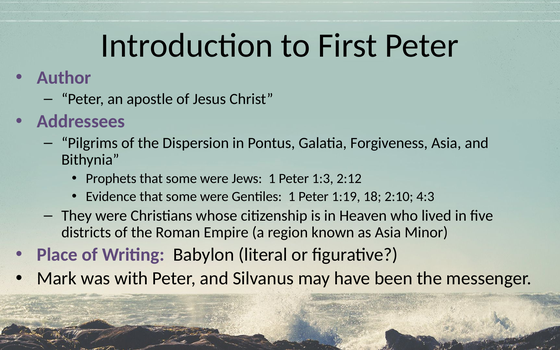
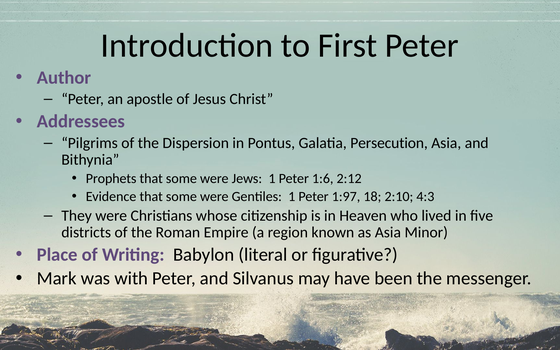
Forgiveness: Forgiveness -> Persecution
1:3: 1:3 -> 1:6
1:19: 1:19 -> 1:97
